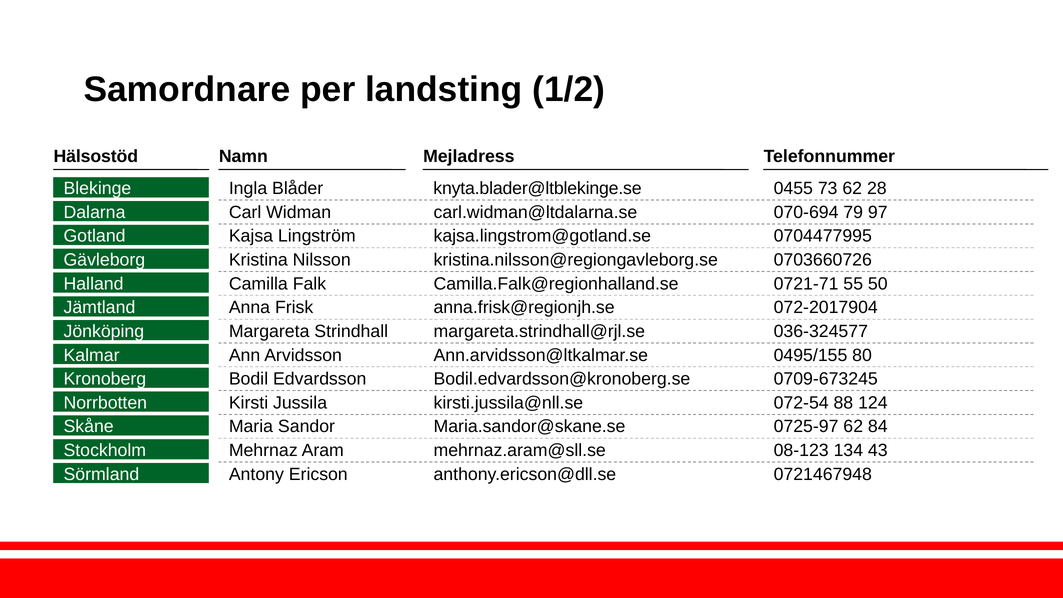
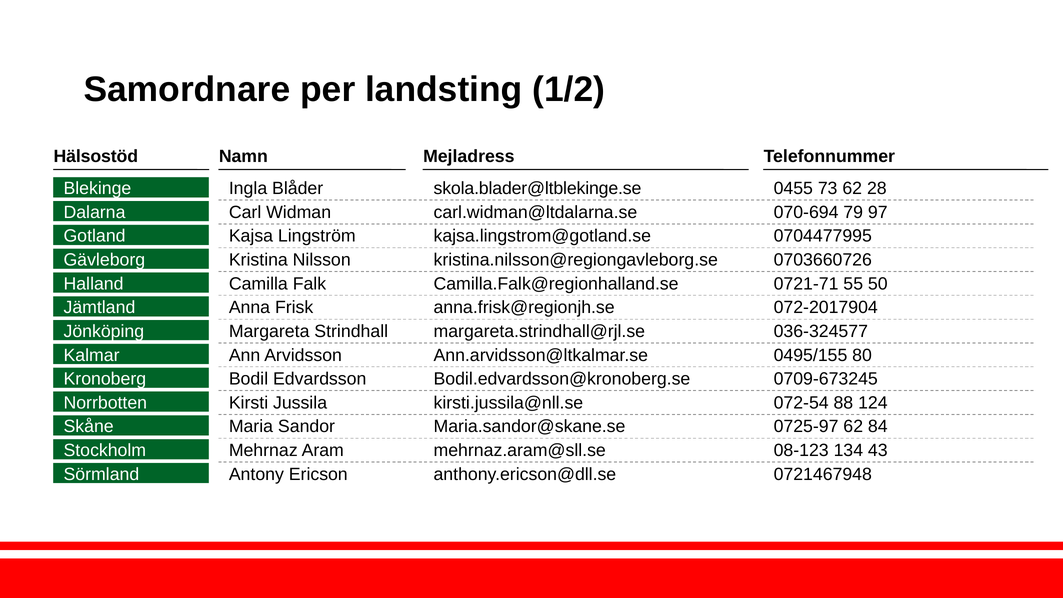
knyta.blader@ltblekinge.se: knyta.blader@ltblekinge.se -> skola.blader@ltblekinge.se
